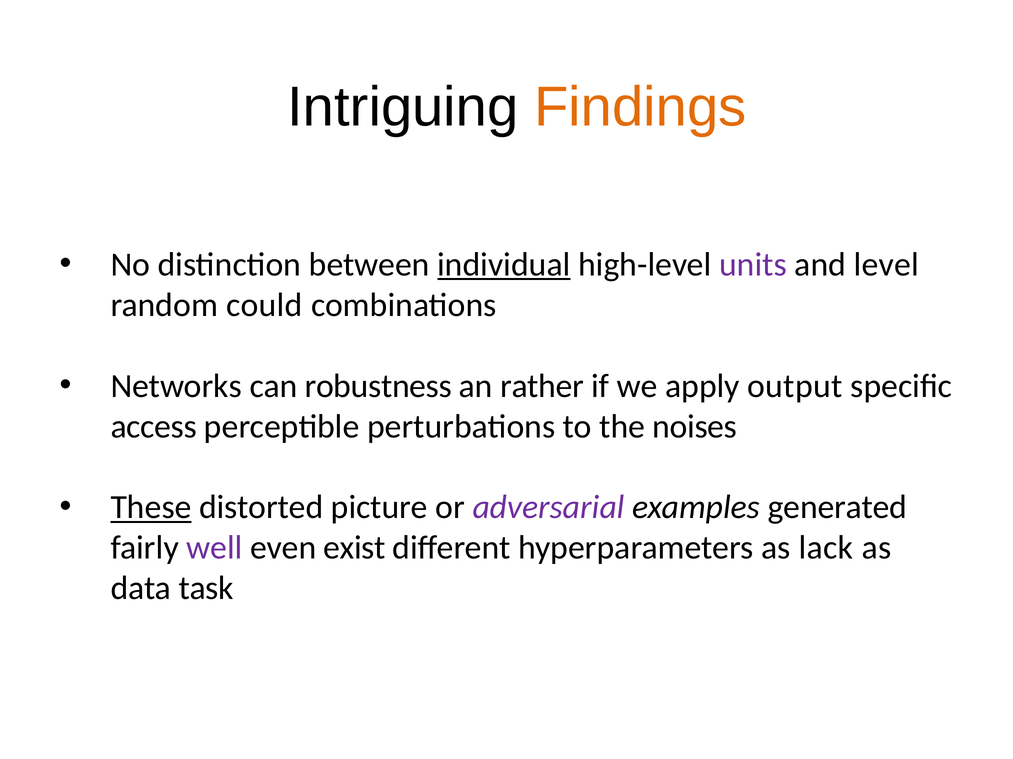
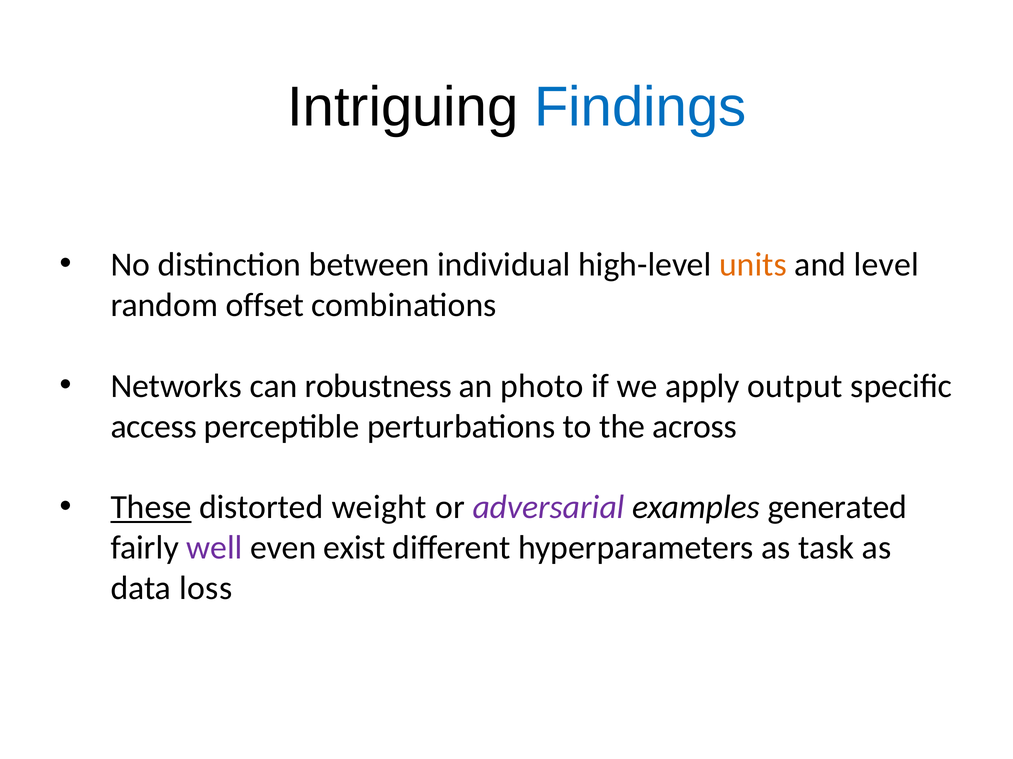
Findings colour: orange -> blue
individual underline: present -> none
units colour: purple -> orange
could: could -> offset
rather: rather -> photo
noises: noises -> across
picture: picture -> weight
lack: lack -> task
task: task -> loss
